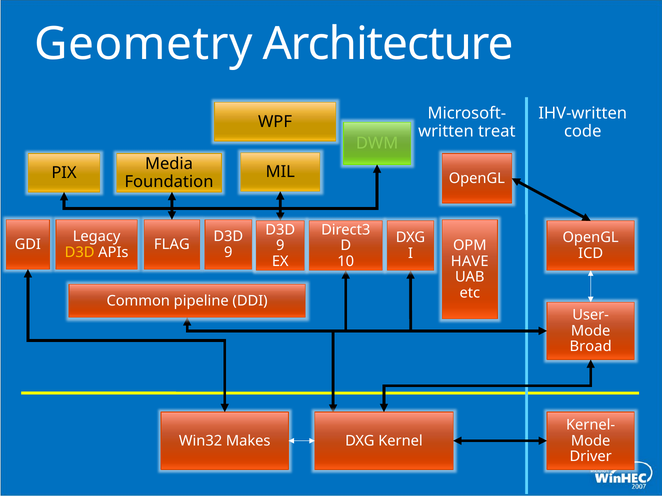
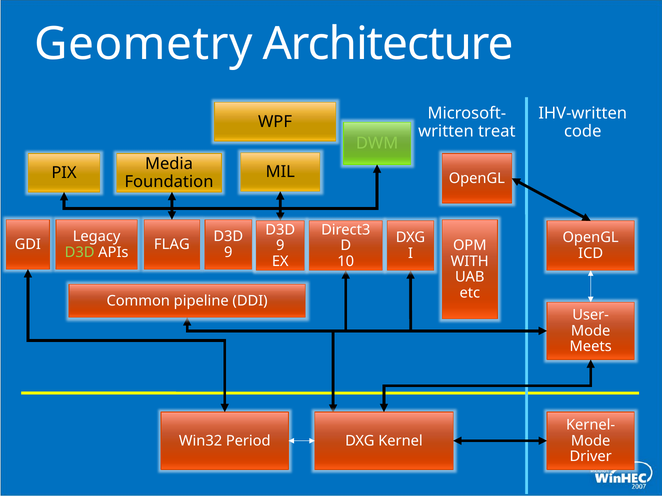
D3D at (80, 252) colour: yellow -> light green
HAVE: HAVE -> WITH
Broad: Broad -> Meets
Makes: Makes -> Period
